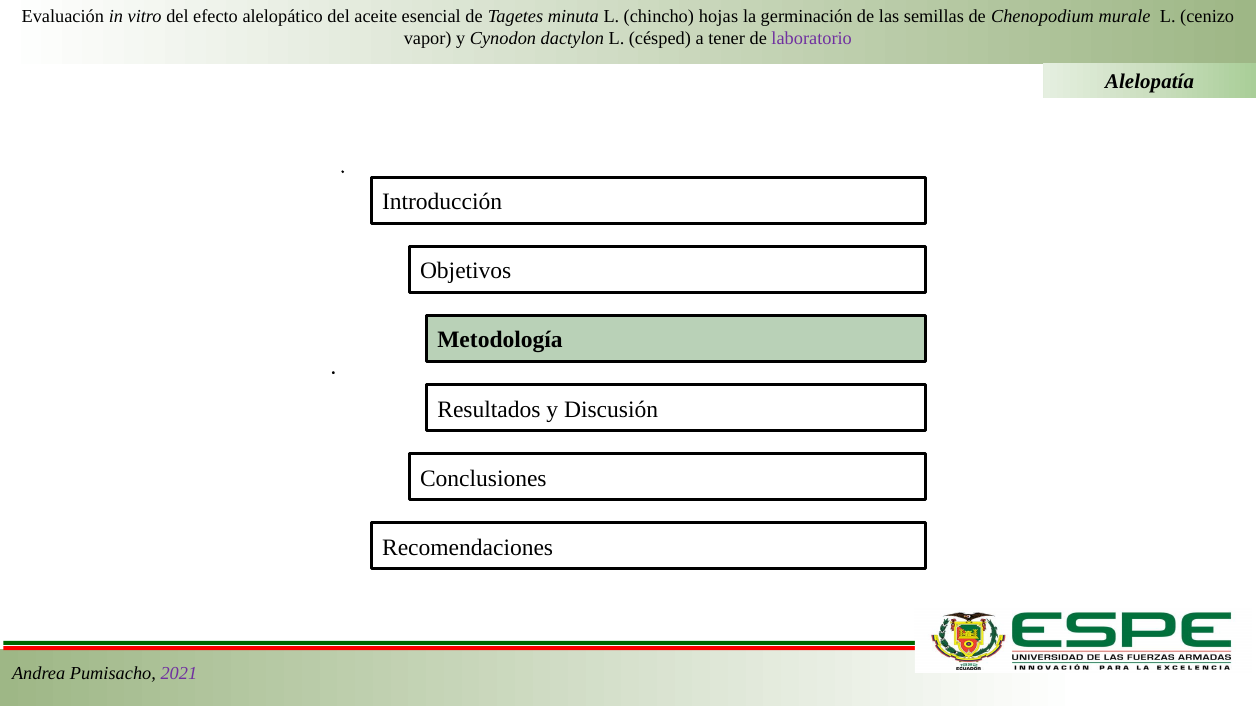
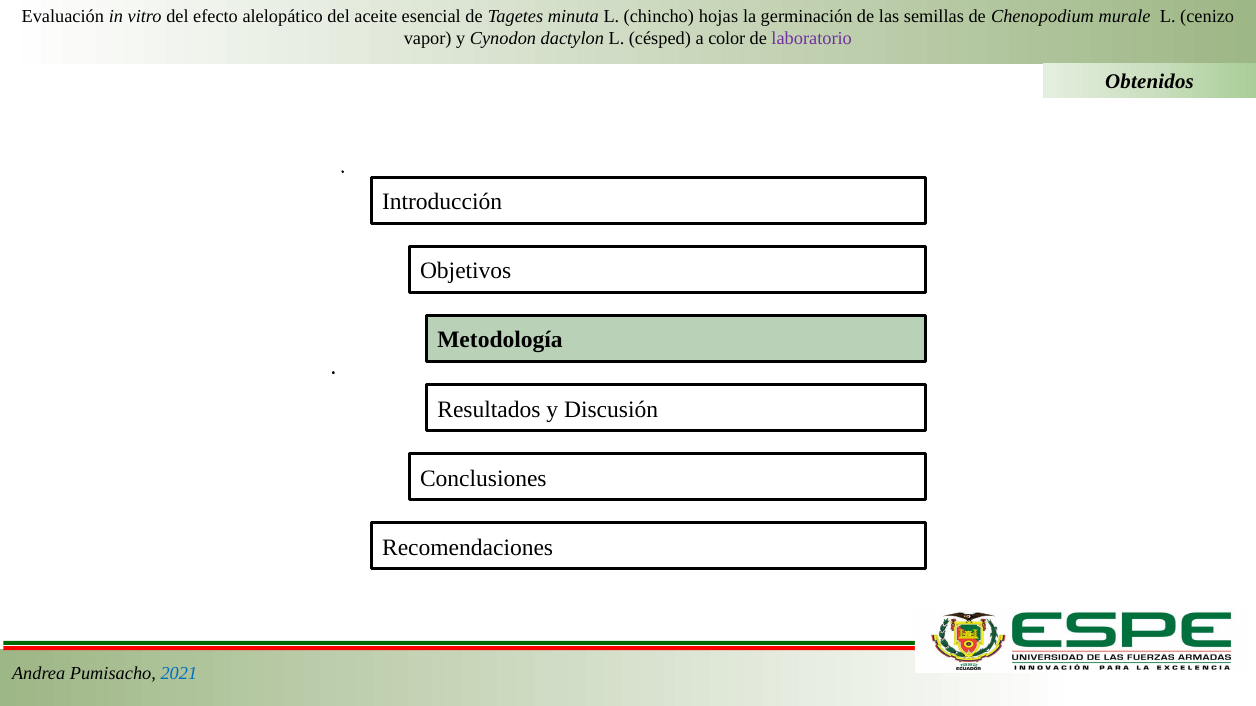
tener: tener -> color
Alelopatía: Alelopatía -> Obtenidos
2021 colour: purple -> blue
